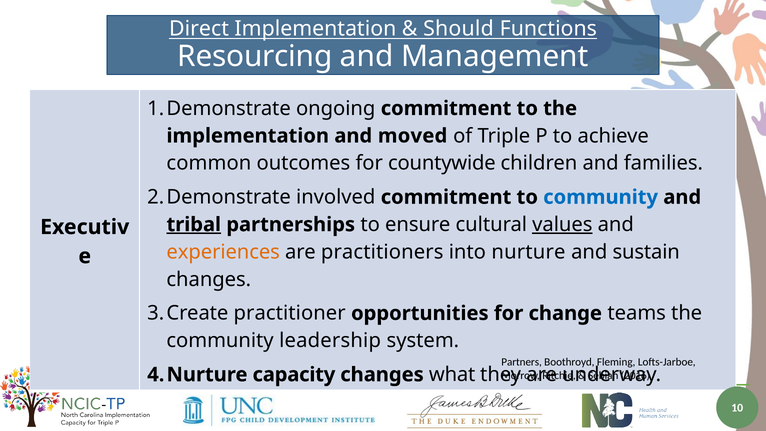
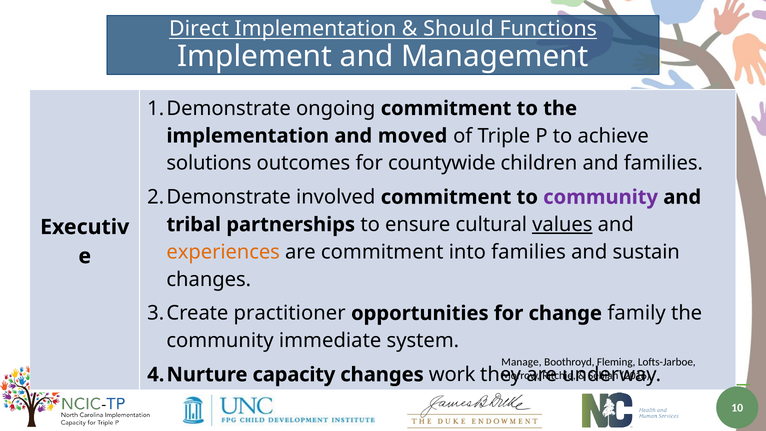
Resourcing: Resourcing -> Implement
common: common -> solutions
community at (601, 197) colour: blue -> purple
tribal underline: present -> none
are practitioners: practitioners -> commitment
into nurture: nurture -> families
teams: teams -> family
leadership: leadership -> immediate
Partners: Partners -> Manage
what: what -> work
